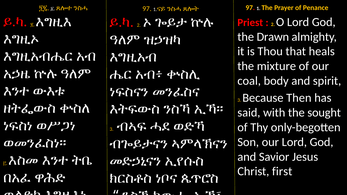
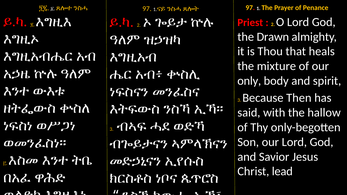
coal: coal -> only
sought: sought -> hallow
first: first -> lead
